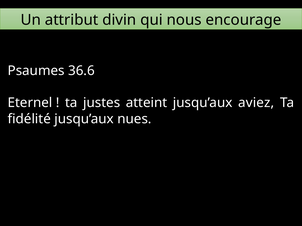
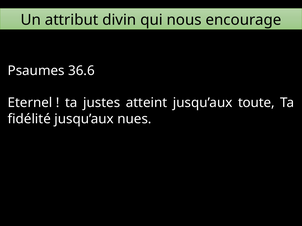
aviez: aviez -> toute
